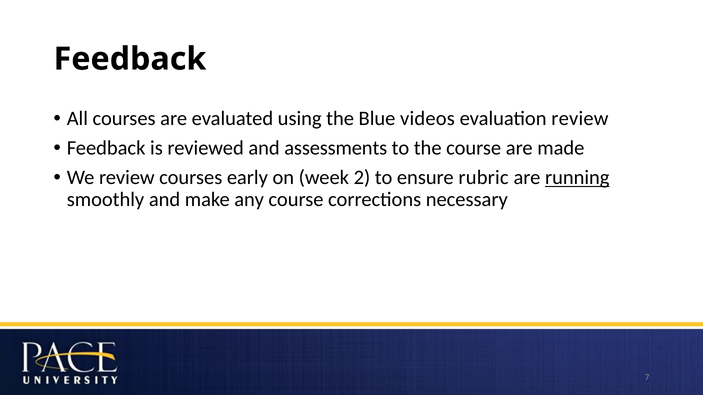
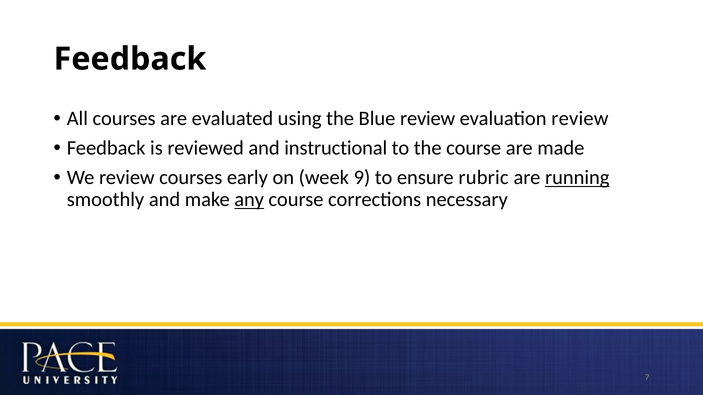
Blue videos: videos -> review
assessments: assessments -> instructional
2: 2 -> 9
any underline: none -> present
